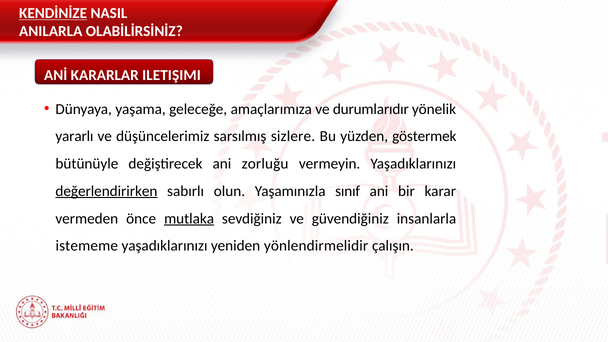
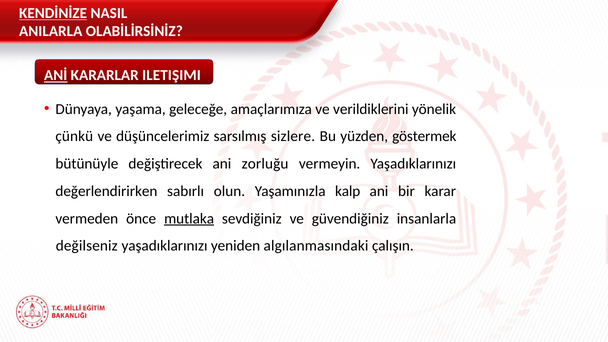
ANİ underline: none -> present
durumlarıdır: durumlarıdır -> verildiklerini
yararlı: yararlı -> çünkü
değerlendirirken underline: present -> none
sınıf: sınıf -> kalp
istememe: istememe -> değilseniz
yönlendirmelidir: yönlendirmelidir -> algılanmasındaki
